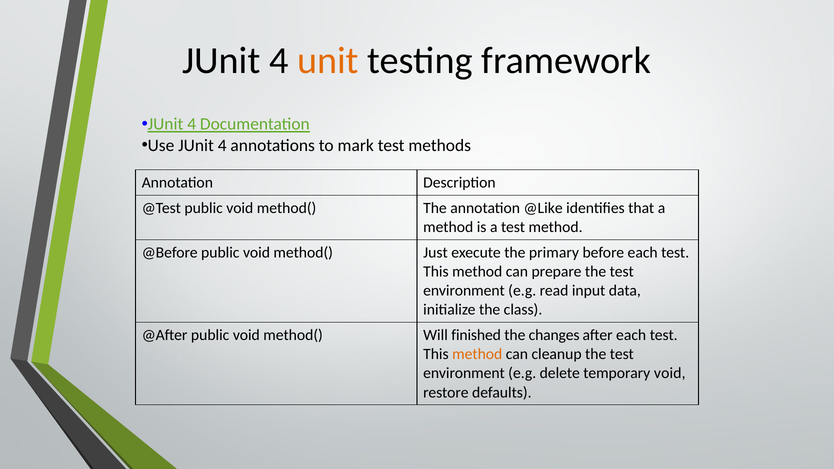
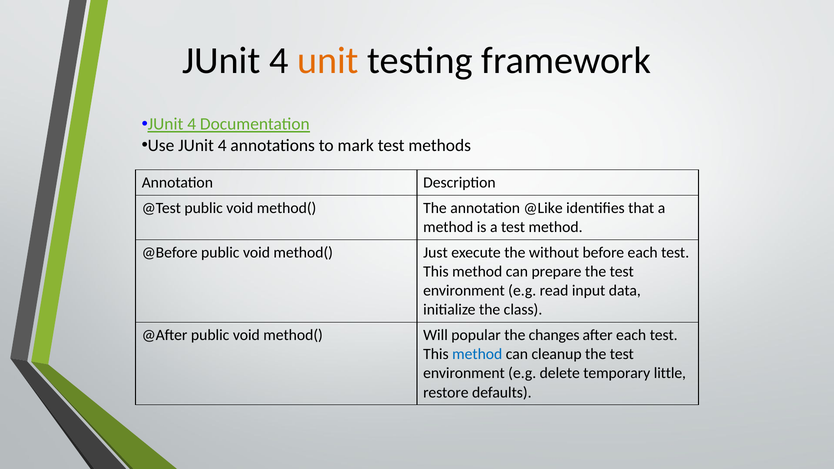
primary: primary -> without
finished: finished -> popular
method at (477, 354) colour: orange -> blue
temporary void: void -> little
